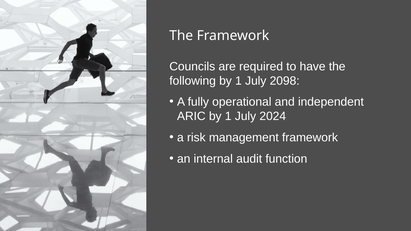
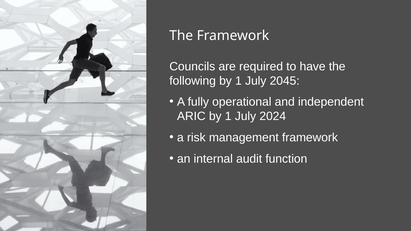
2098: 2098 -> 2045
